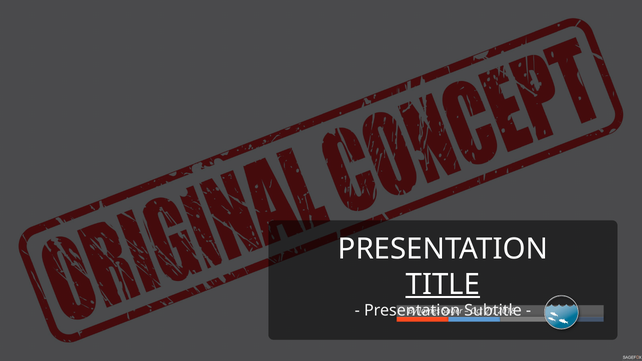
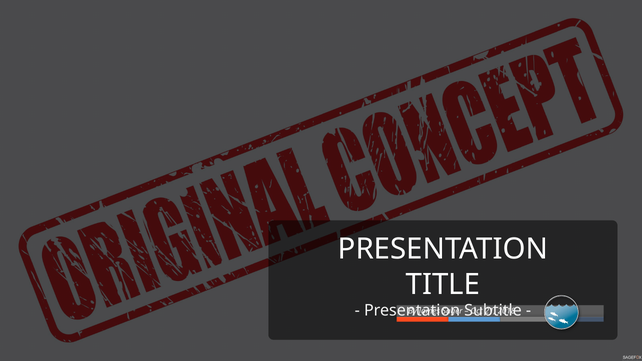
TITLE underline: present -> none
